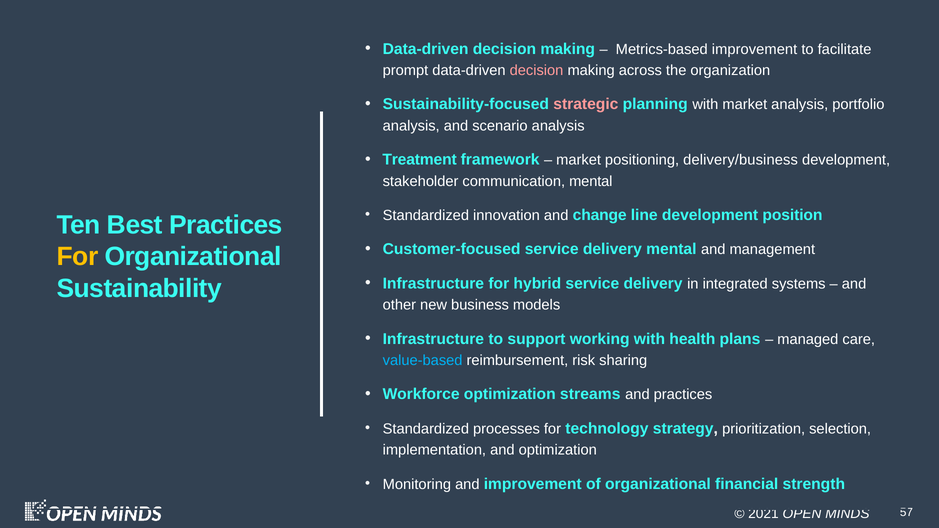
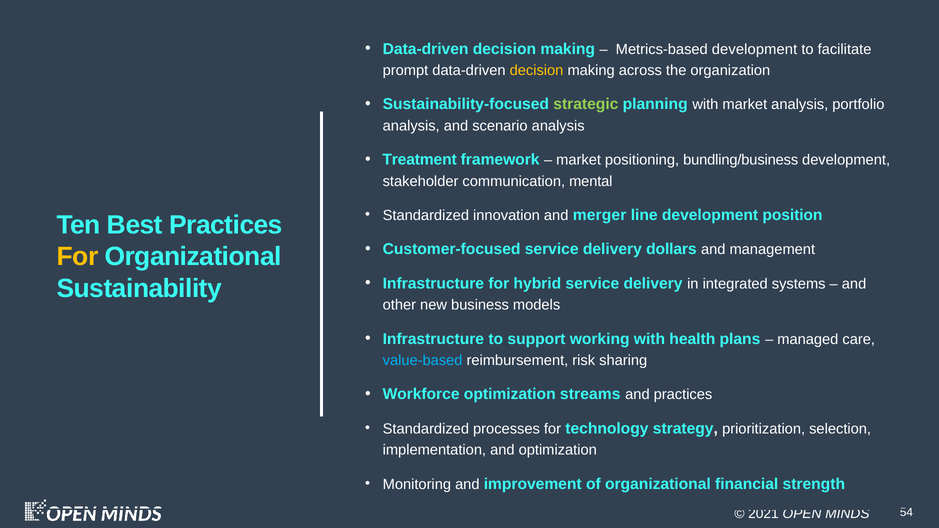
Metrics-based improvement: improvement -> development
decision at (537, 71) colour: pink -> yellow
strategic colour: pink -> light green
delivery/business: delivery/business -> bundling/business
change: change -> merger
delivery mental: mental -> dollars
57: 57 -> 54
